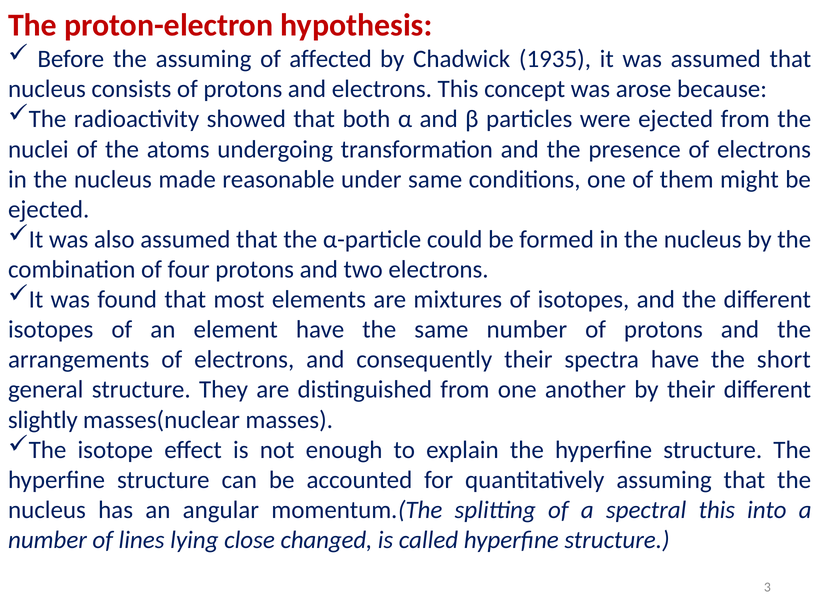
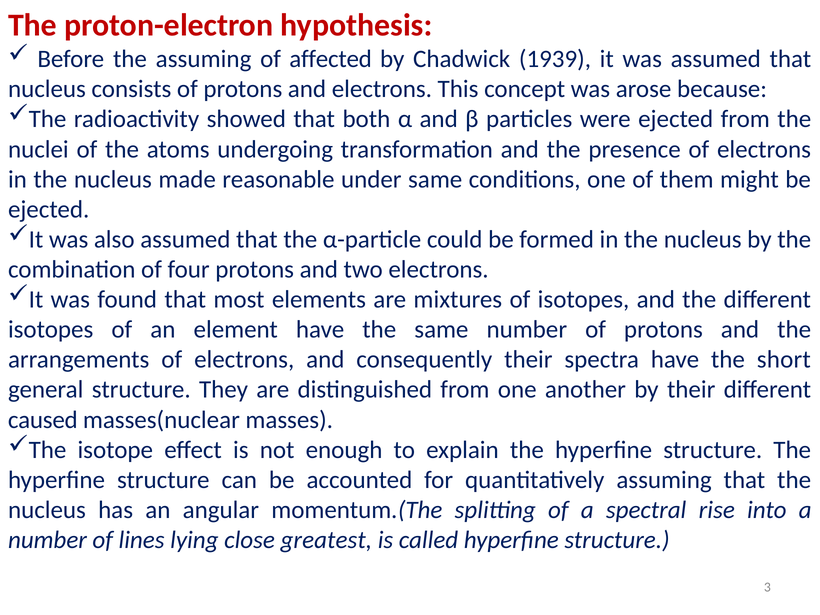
1935: 1935 -> 1939
slightly: slightly -> caused
spectral this: this -> rise
changed: changed -> greatest
